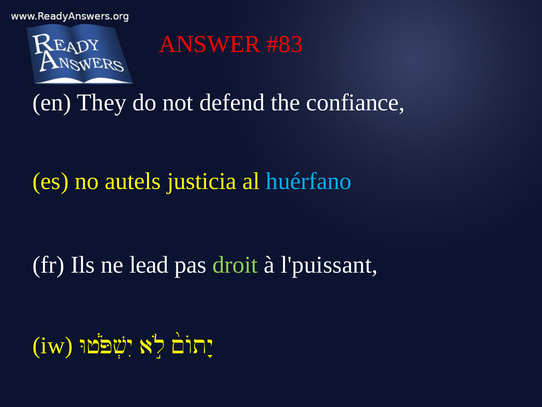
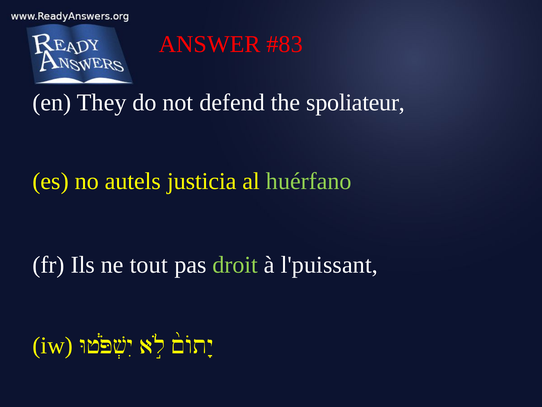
confiance: confiance -> spoliateur
huérfano colour: light blue -> light green
lead: lead -> tout
